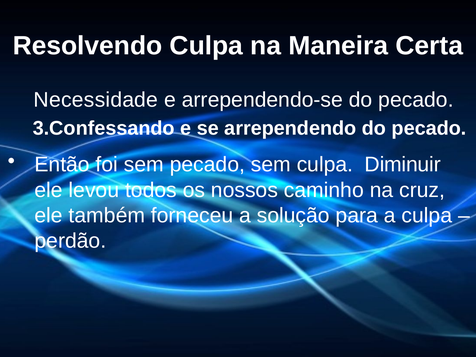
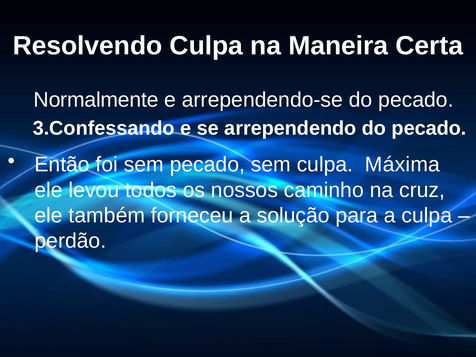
Necessidade: Necessidade -> Normalmente
Diminuir: Diminuir -> Máxima
